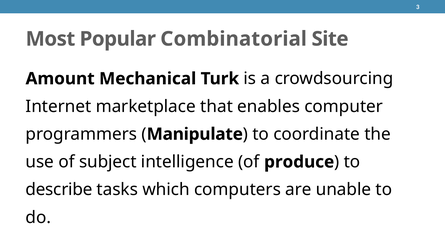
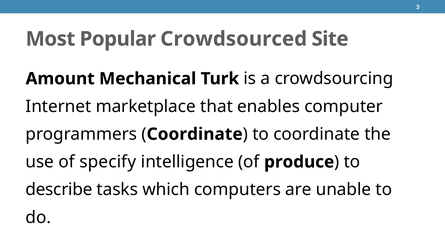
Combinatorial: Combinatorial -> Crowdsourced
Manipulate at (195, 134): Manipulate -> Coordinate
subject: subject -> specify
